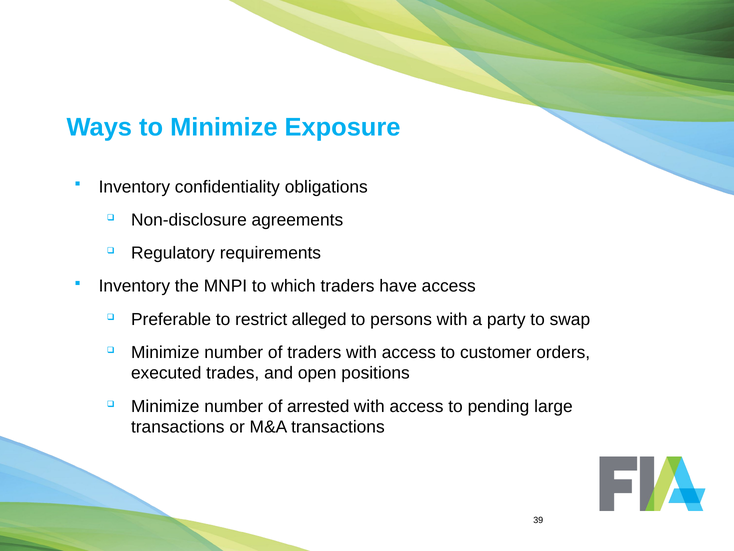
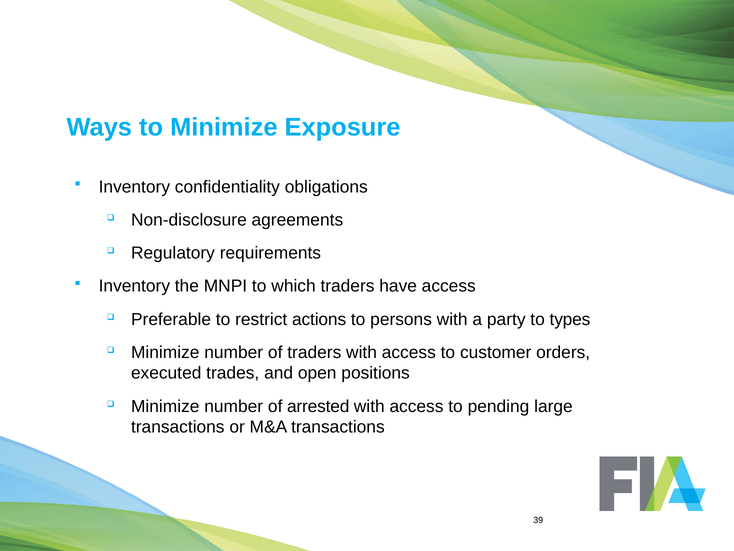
alleged: alleged -> actions
swap: swap -> types
